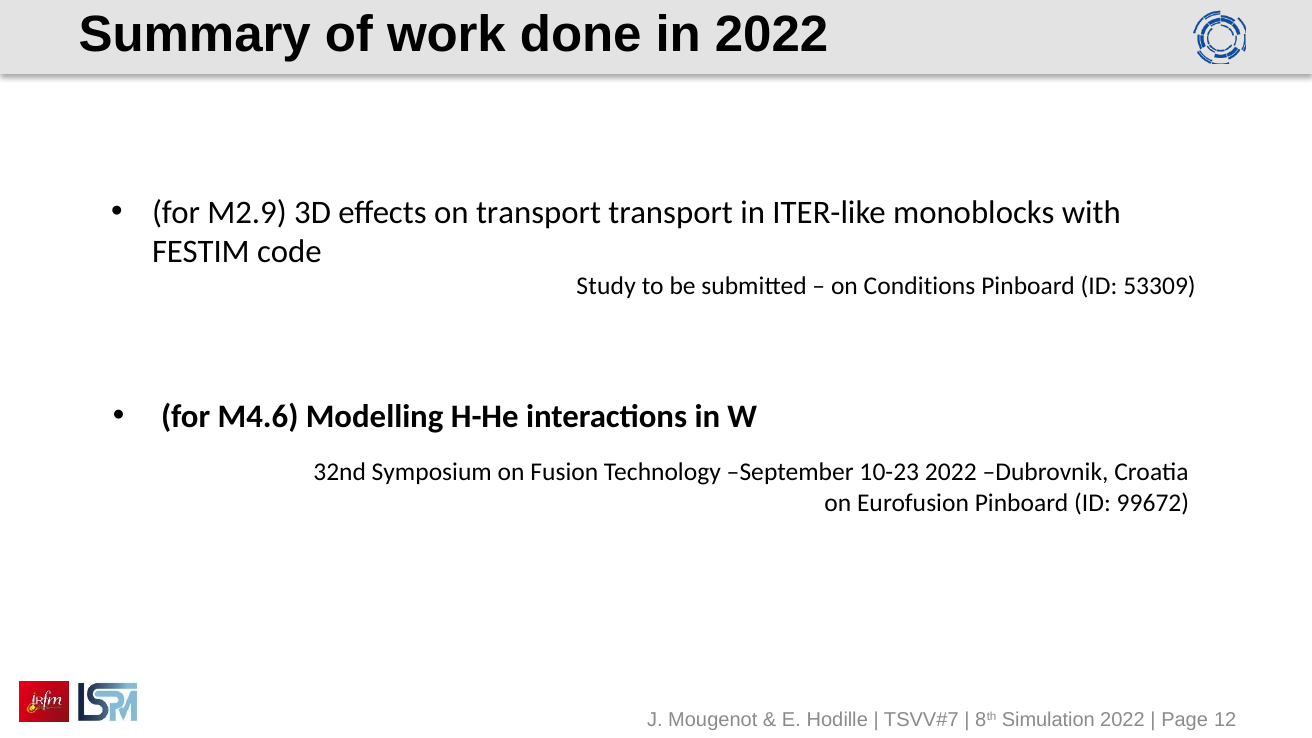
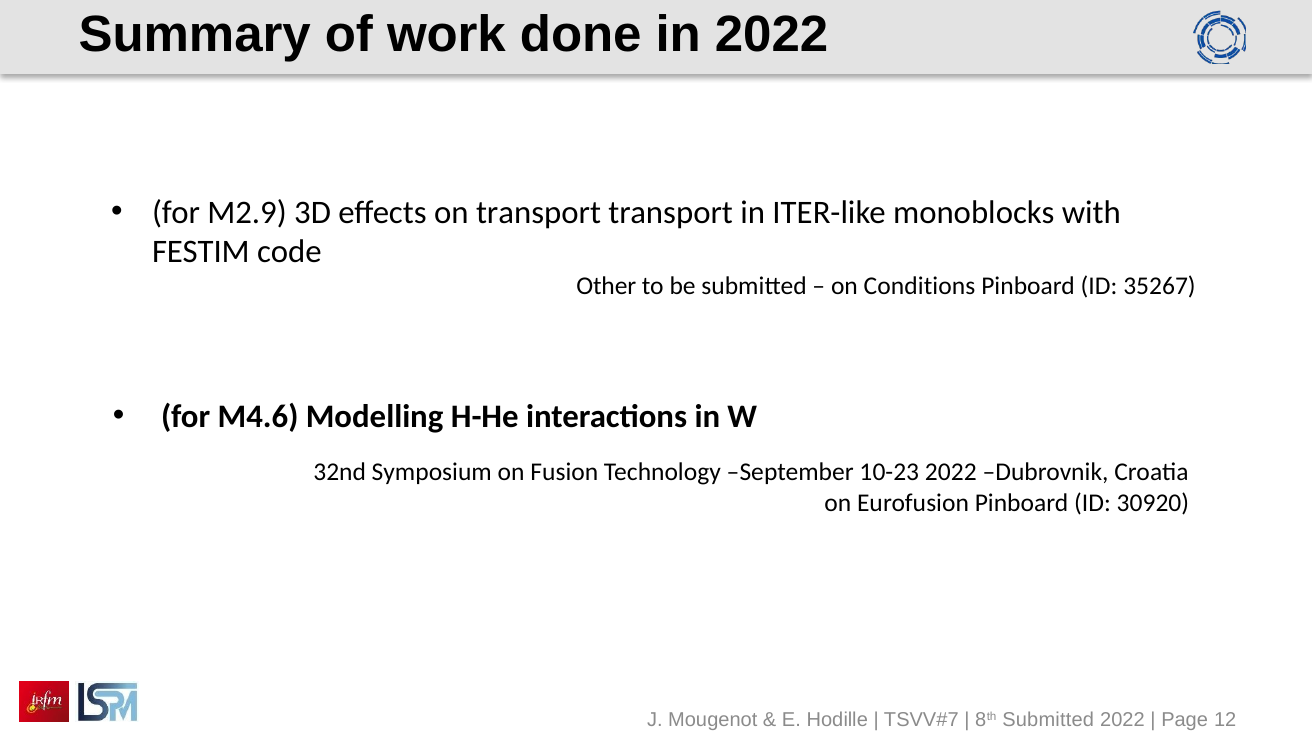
Study: Study -> Other
53309: 53309 -> 35267
99672: 99672 -> 30920
8th Simulation: Simulation -> Submitted
